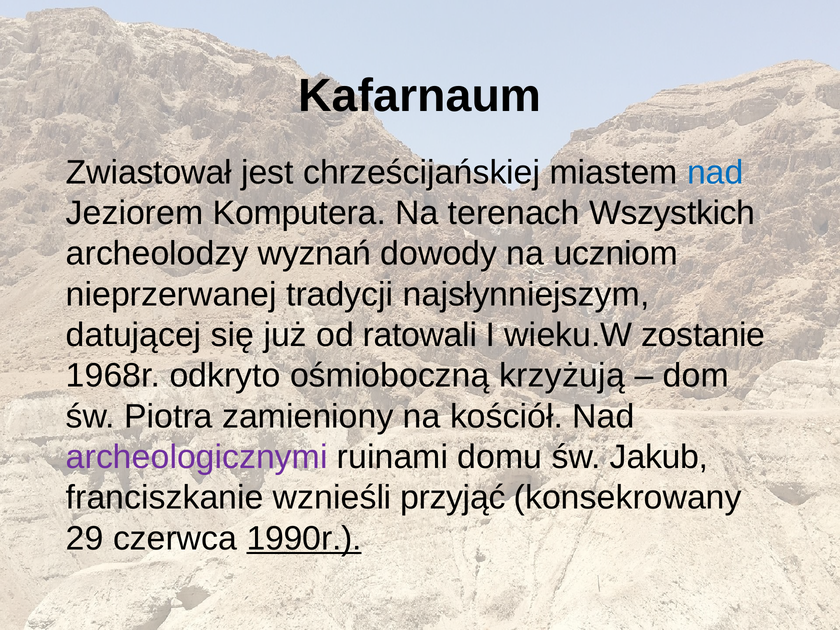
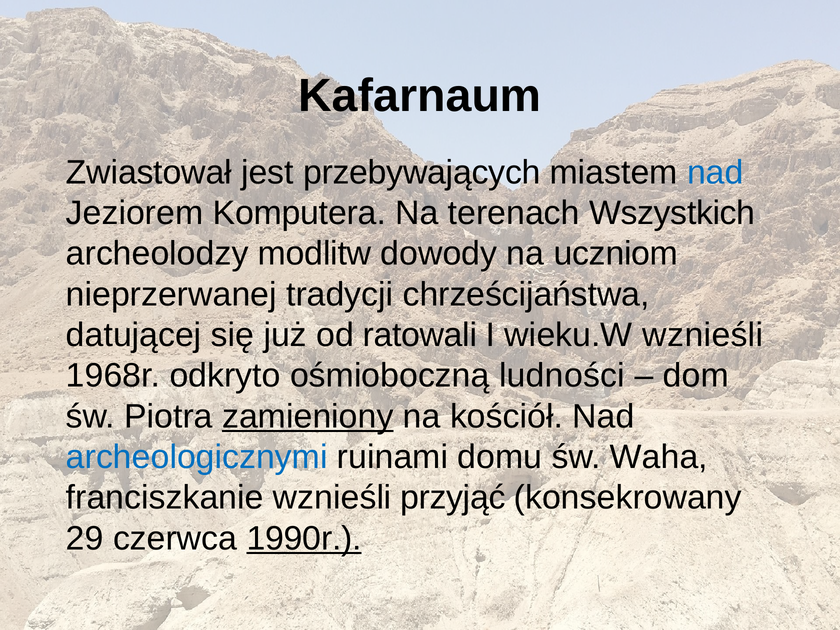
chrześcijańskiej: chrześcijańskiej -> przebywających
wyznań: wyznań -> modlitw
najsłynniejszym: najsłynniejszym -> chrześcijaństwa
wieku.W zostanie: zostanie -> wznieśli
krzyżują: krzyżują -> ludności
zamieniony underline: none -> present
archeologicznymi colour: purple -> blue
Jakub: Jakub -> Waha
